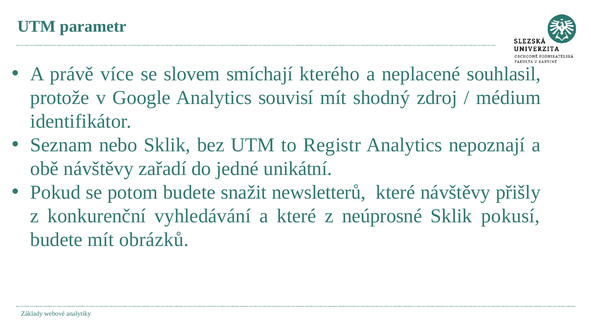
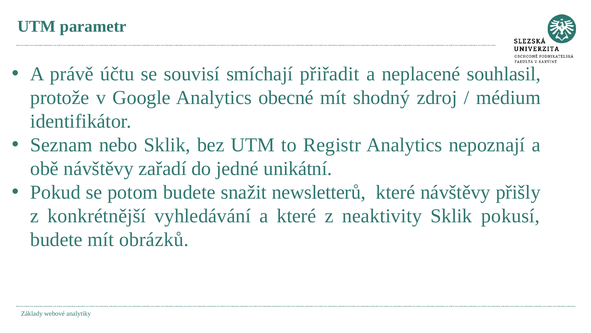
více: více -> účtu
slovem: slovem -> souvisí
kterého: kterého -> přiřadit
souvisí: souvisí -> obecné
konkurenční: konkurenční -> konkrétnější
neúprosné: neúprosné -> neaktivity
